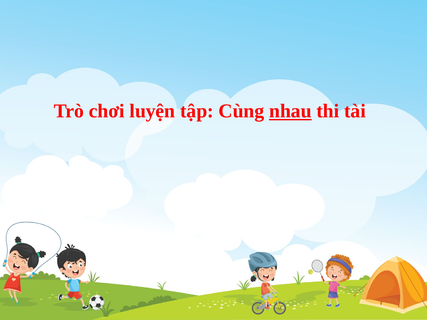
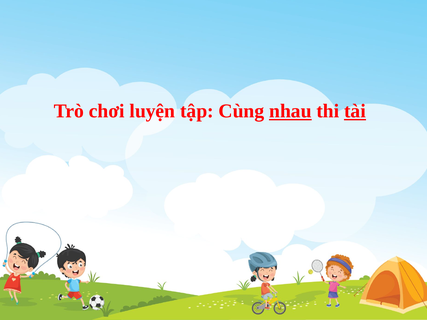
tài underline: none -> present
